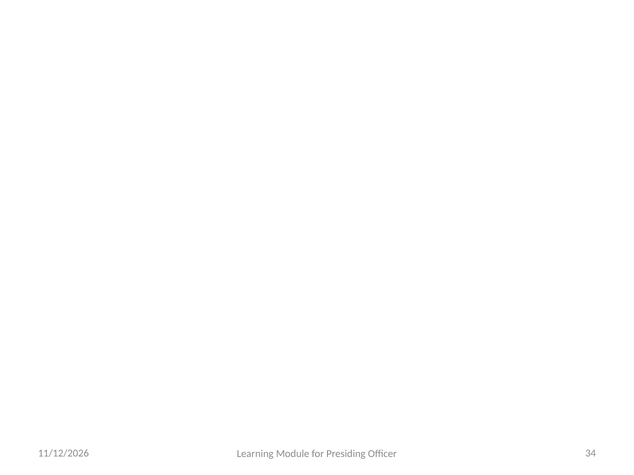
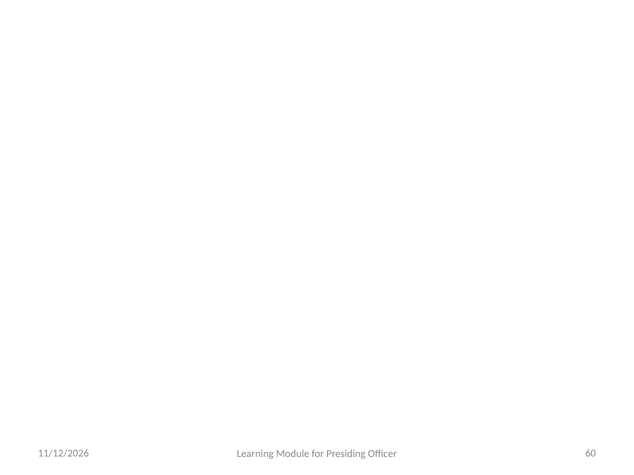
34: 34 -> 60
